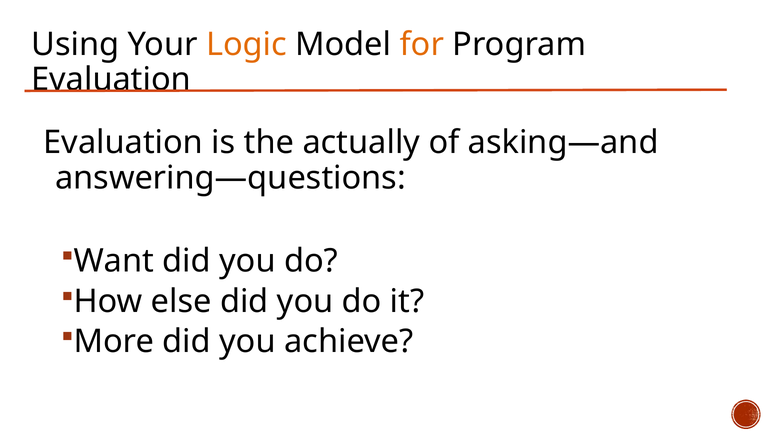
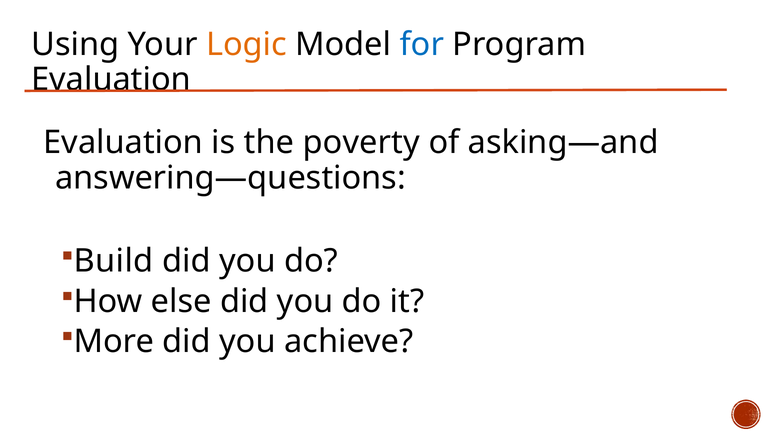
for colour: orange -> blue
actually: actually -> poverty
Want: Want -> Build
